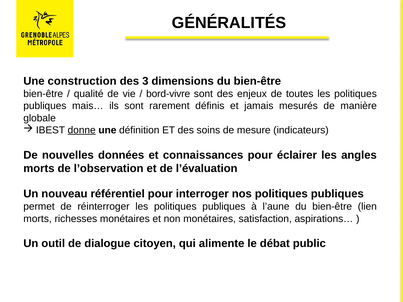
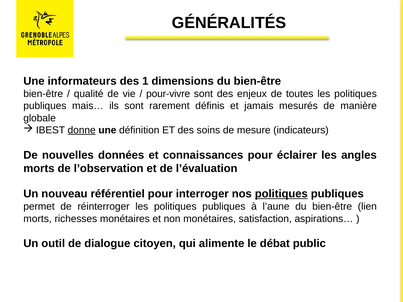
construction: construction -> informateurs
3: 3 -> 1
bord-vivre: bord-vivre -> pour-vivre
politiques at (281, 194) underline: none -> present
